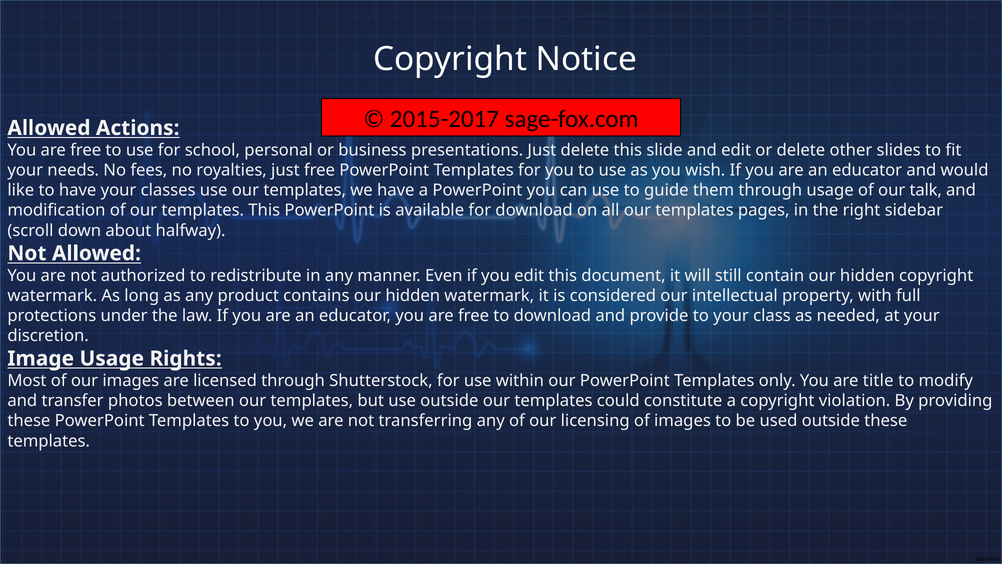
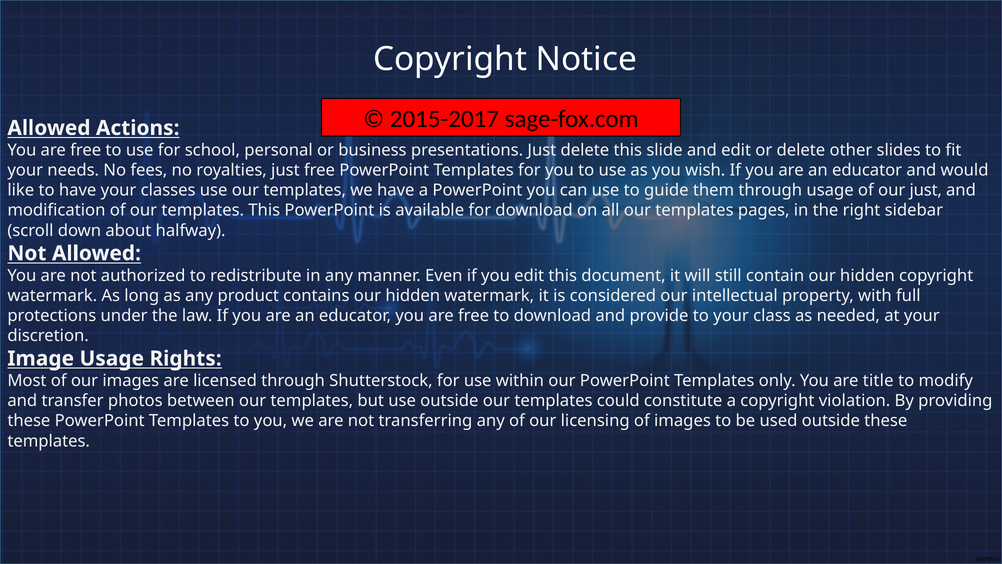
our talk: talk -> just
